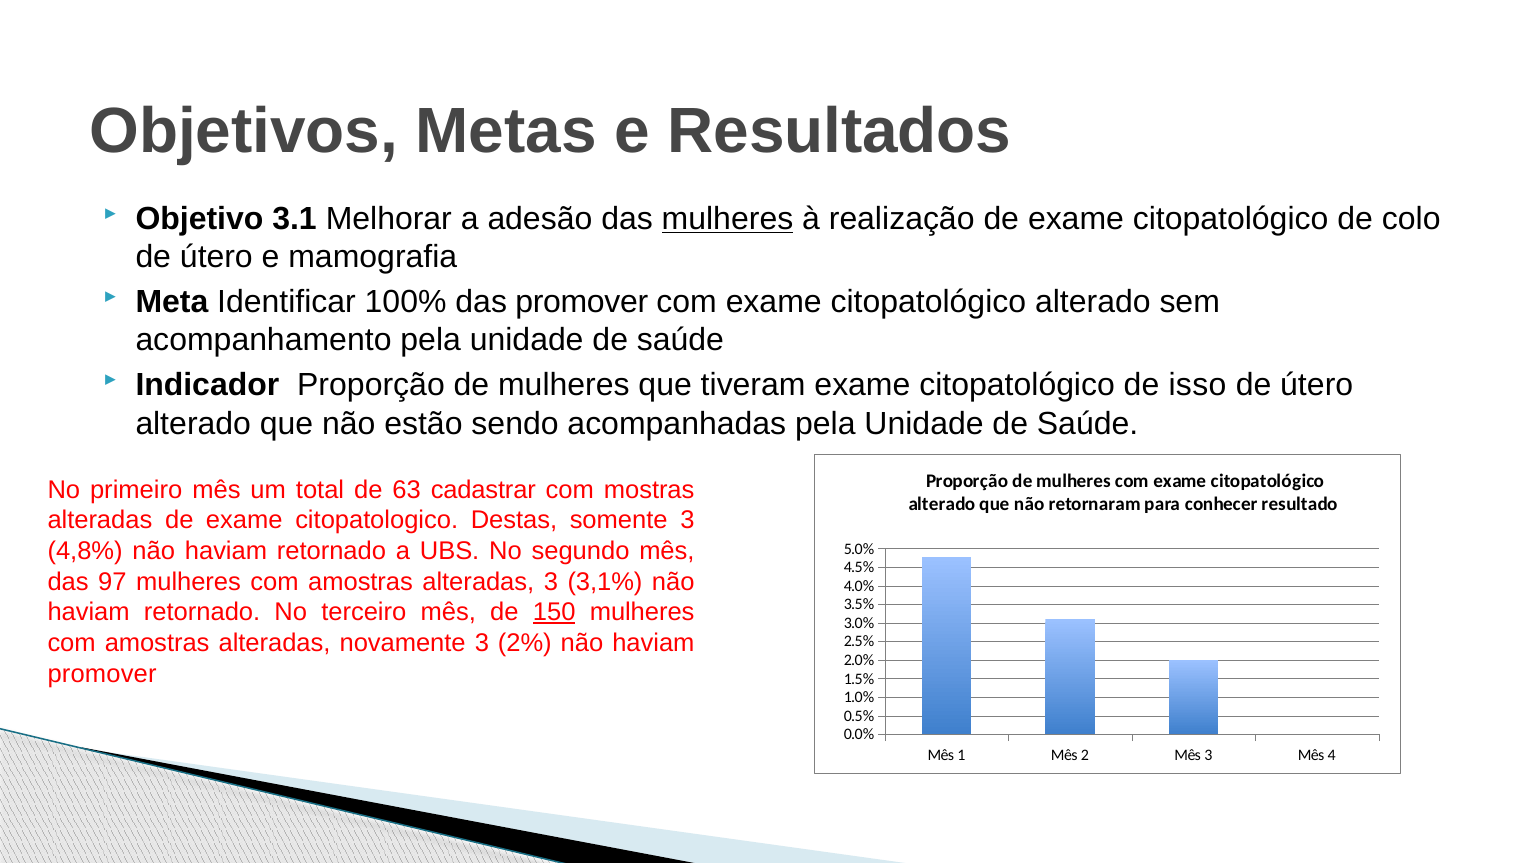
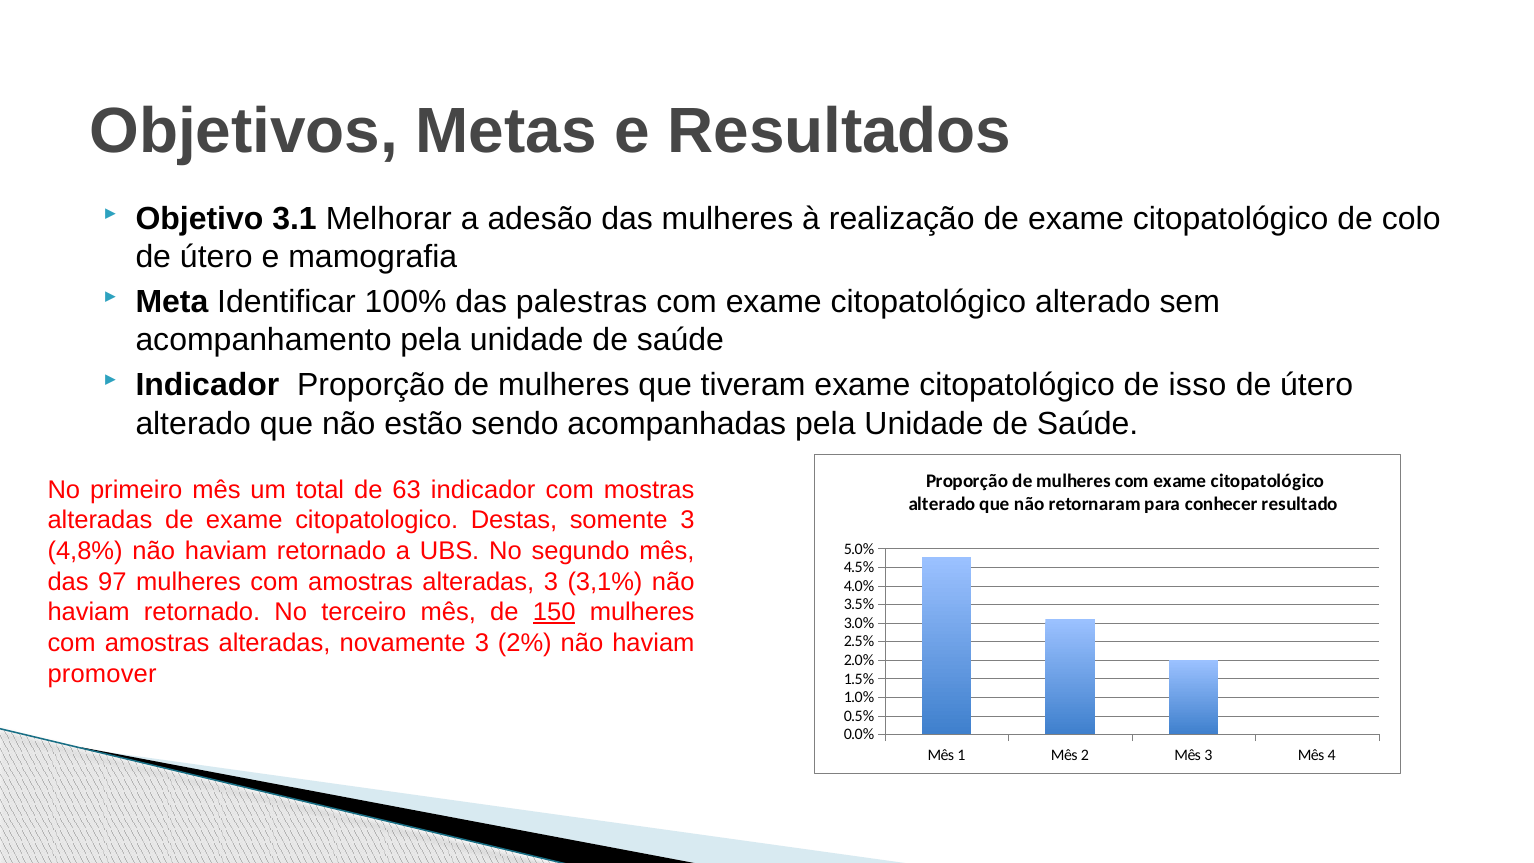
mulheres at (727, 219) underline: present -> none
das promover: promover -> palestras
63 cadastrar: cadastrar -> indicador
